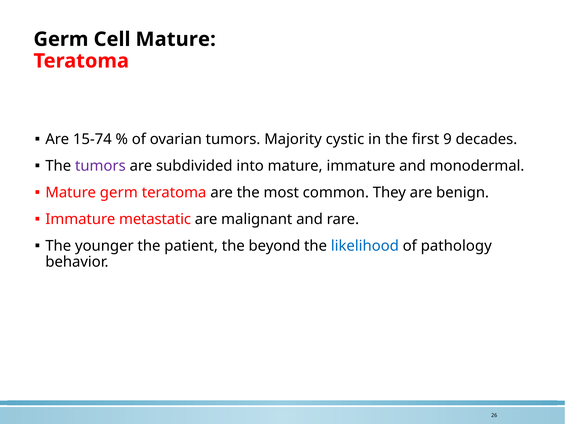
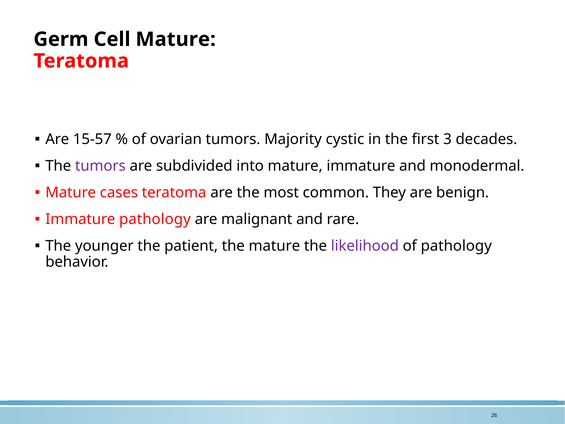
15-74: 15-74 -> 15-57
9: 9 -> 3
Mature germ: germ -> cases
Immature metastatic: metastatic -> pathology
the beyond: beyond -> mature
likelihood colour: blue -> purple
